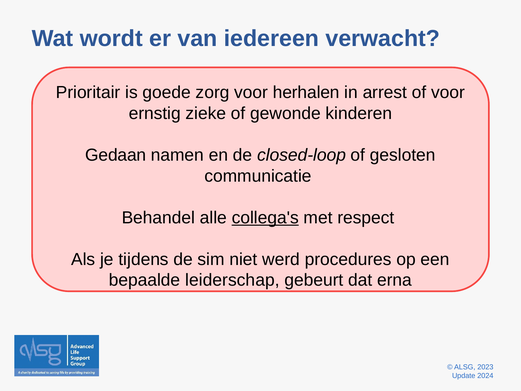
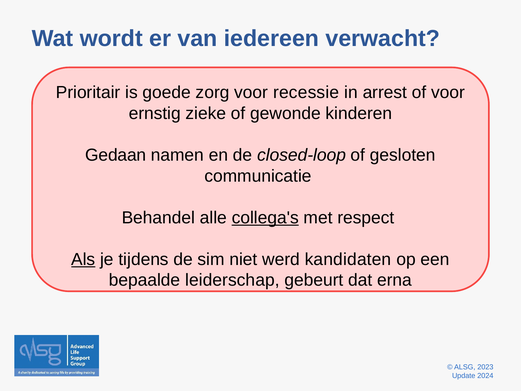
herhalen: herhalen -> recessie
Als underline: none -> present
procedures: procedures -> kandidaten
